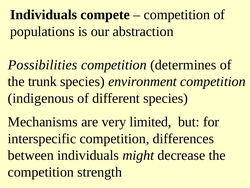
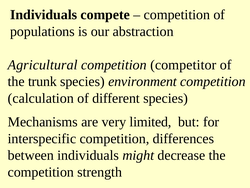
Possibilities: Possibilities -> Agricultural
determines: determines -> competitor
indigenous: indigenous -> calculation
